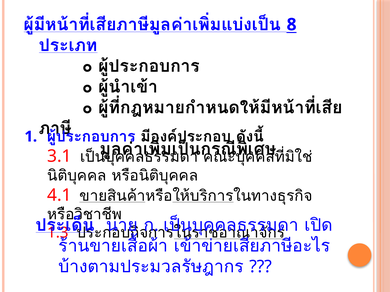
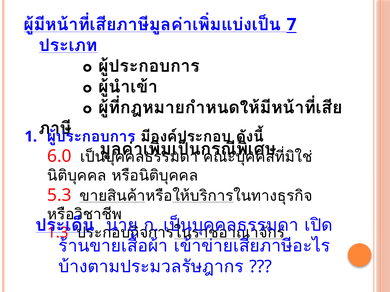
8: 8 -> 7
3.1: 3.1 -> 6.0
4.1: 4.1 -> 5.3
